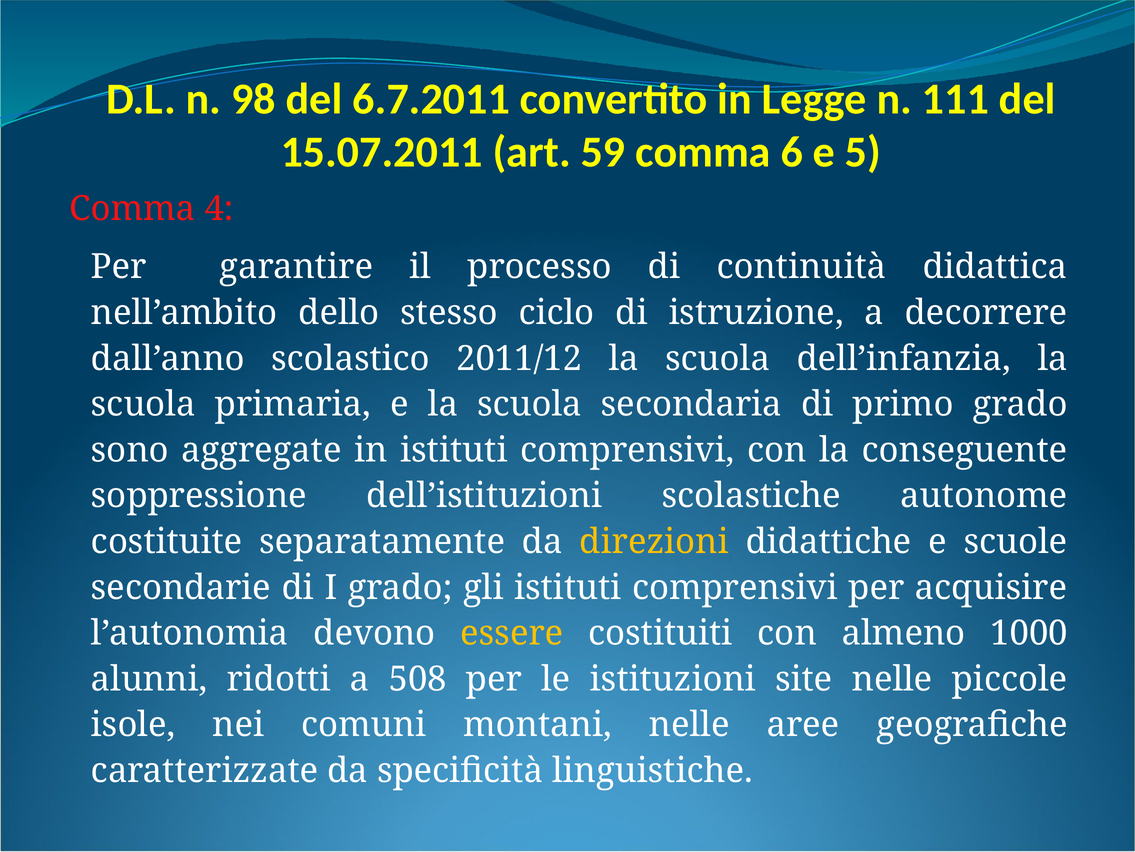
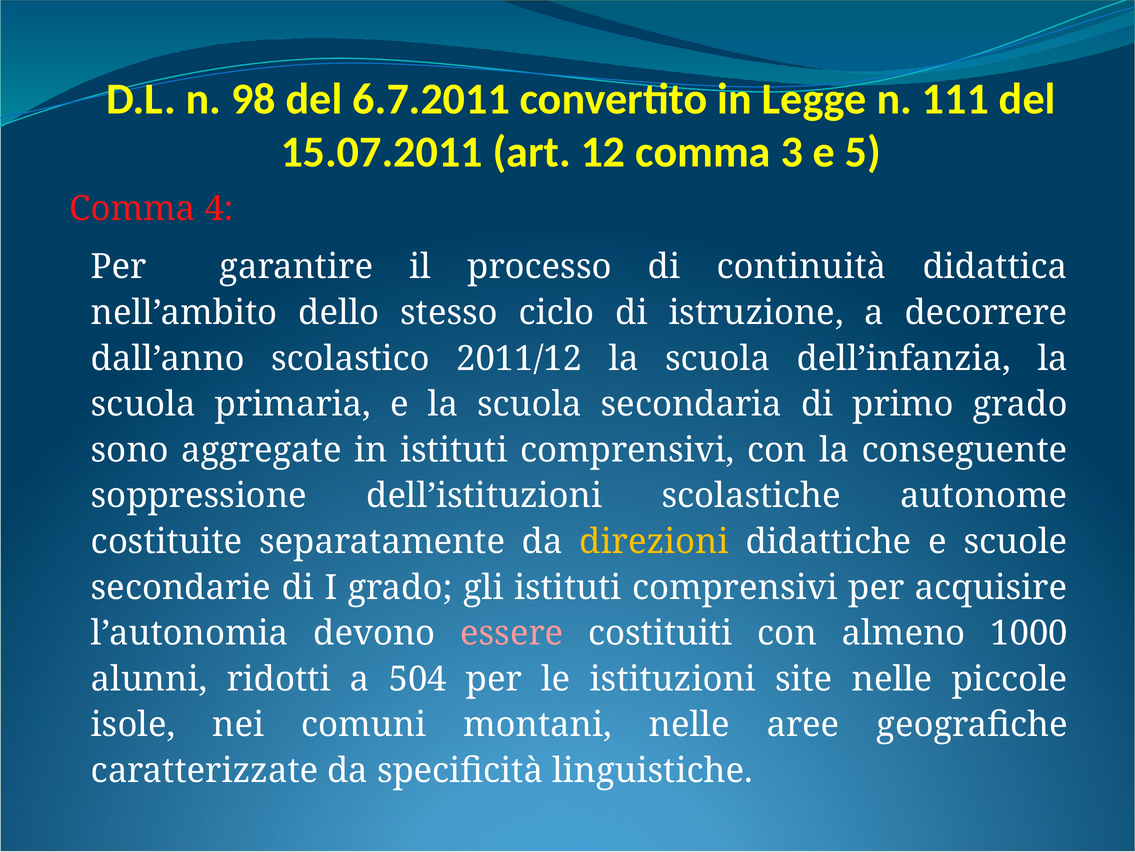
59: 59 -> 12
6: 6 -> 3
essere colour: yellow -> pink
508: 508 -> 504
